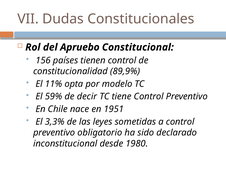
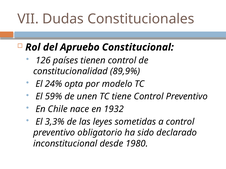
156: 156 -> 126
11%: 11% -> 24%
decir: decir -> unen
1951: 1951 -> 1932
